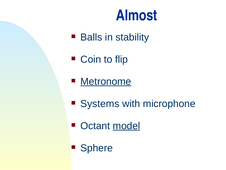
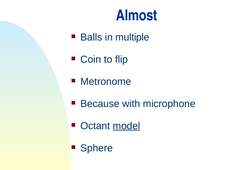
stability: stability -> multiple
Metronome underline: present -> none
Systems: Systems -> Because
